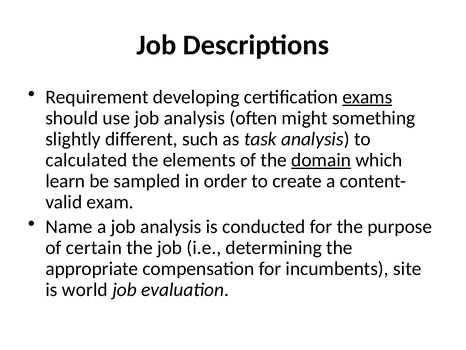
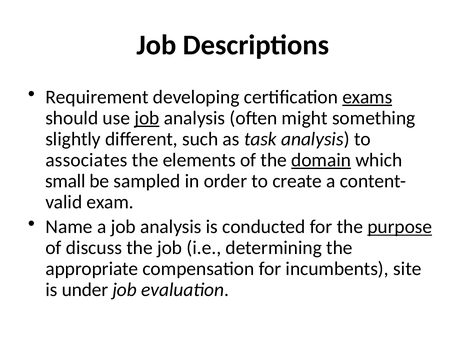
job at (147, 118) underline: none -> present
calculated: calculated -> associates
learn: learn -> small
purpose underline: none -> present
certain: certain -> discuss
world: world -> under
